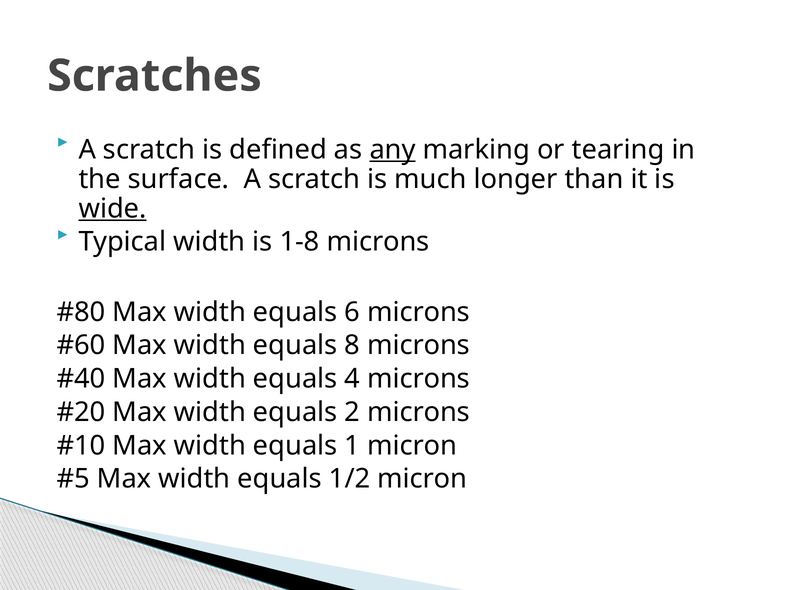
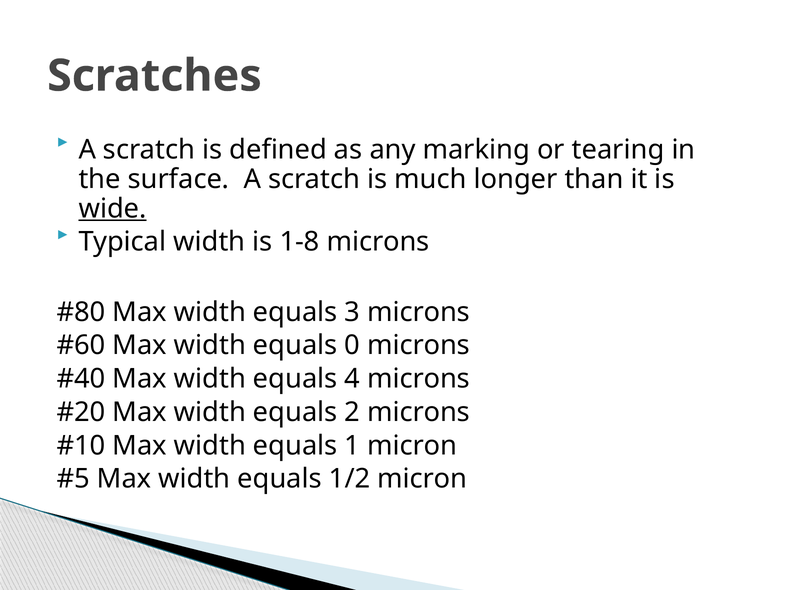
any underline: present -> none
6: 6 -> 3
8: 8 -> 0
